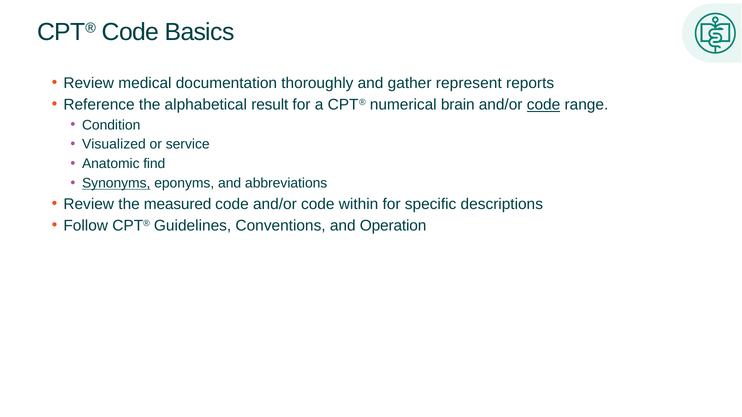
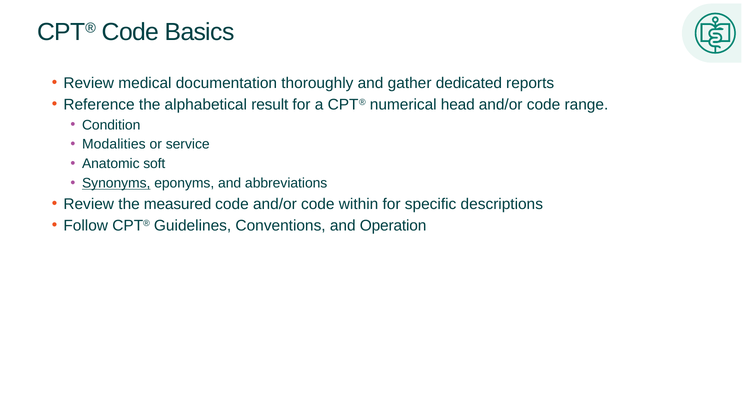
represent: represent -> dedicated
brain: brain -> head
code at (544, 105) underline: present -> none
Visualized: Visualized -> Modalities
find: find -> soft
